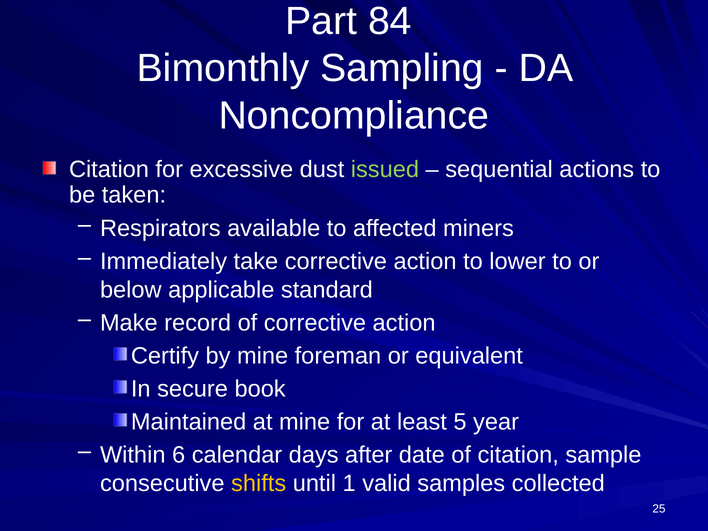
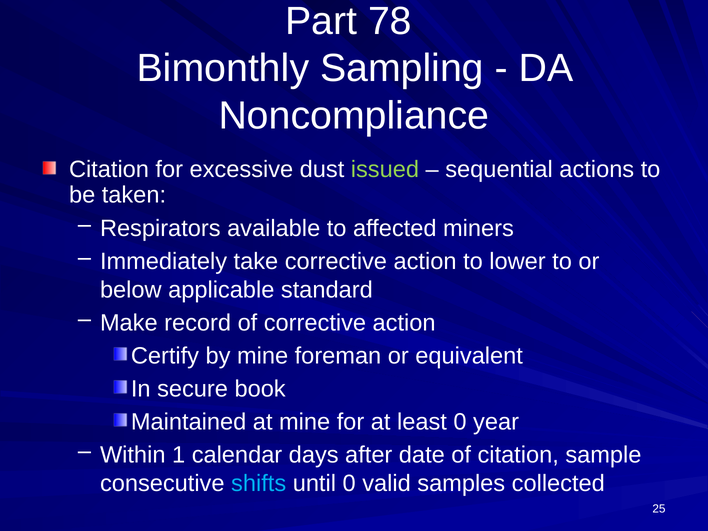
84: 84 -> 78
least 5: 5 -> 0
6: 6 -> 1
shifts colour: yellow -> light blue
until 1: 1 -> 0
